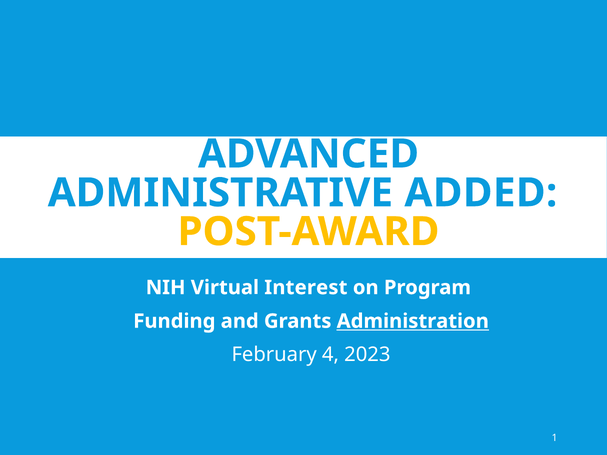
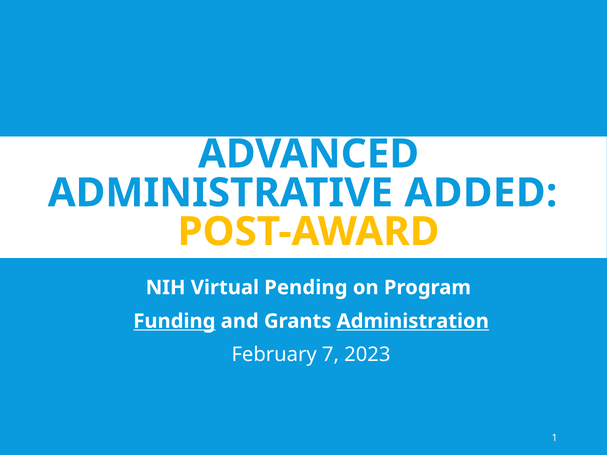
Interest: Interest -> Pending
Funding underline: none -> present
4: 4 -> 7
